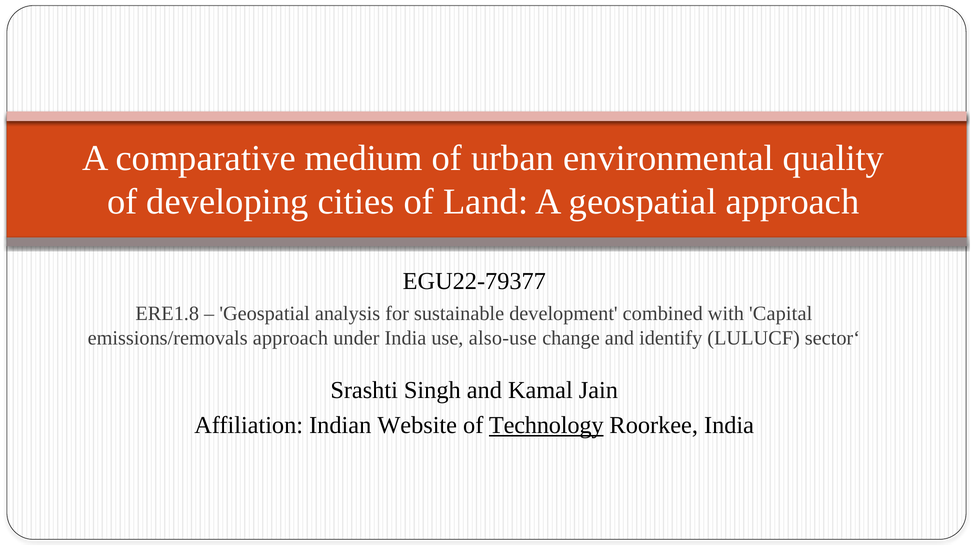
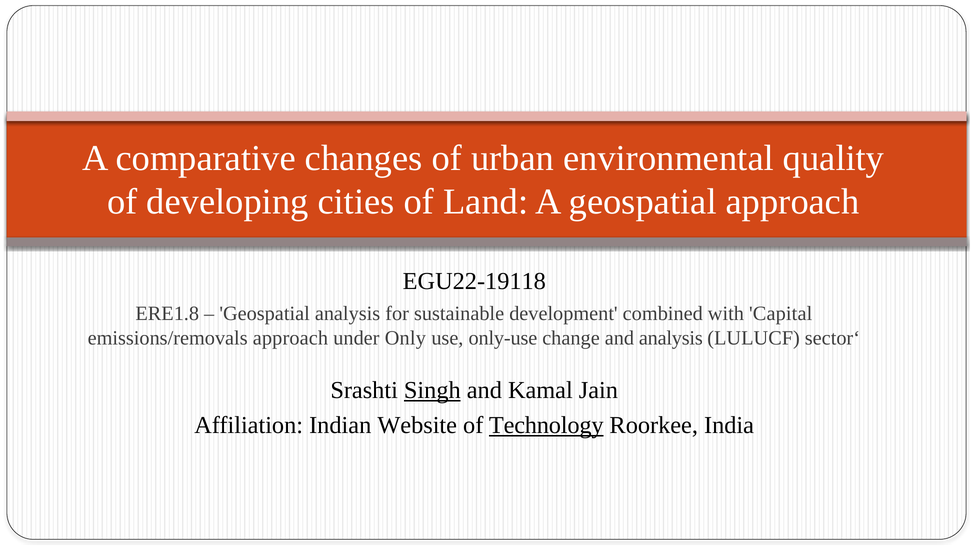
medium: medium -> changes
EGU22-79377: EGU22-79377 -> EGU22-19118
under India: India -> Only
also-use: also-use -> only-use
and identify: identify -> analysis
Singh underline: none -> present
